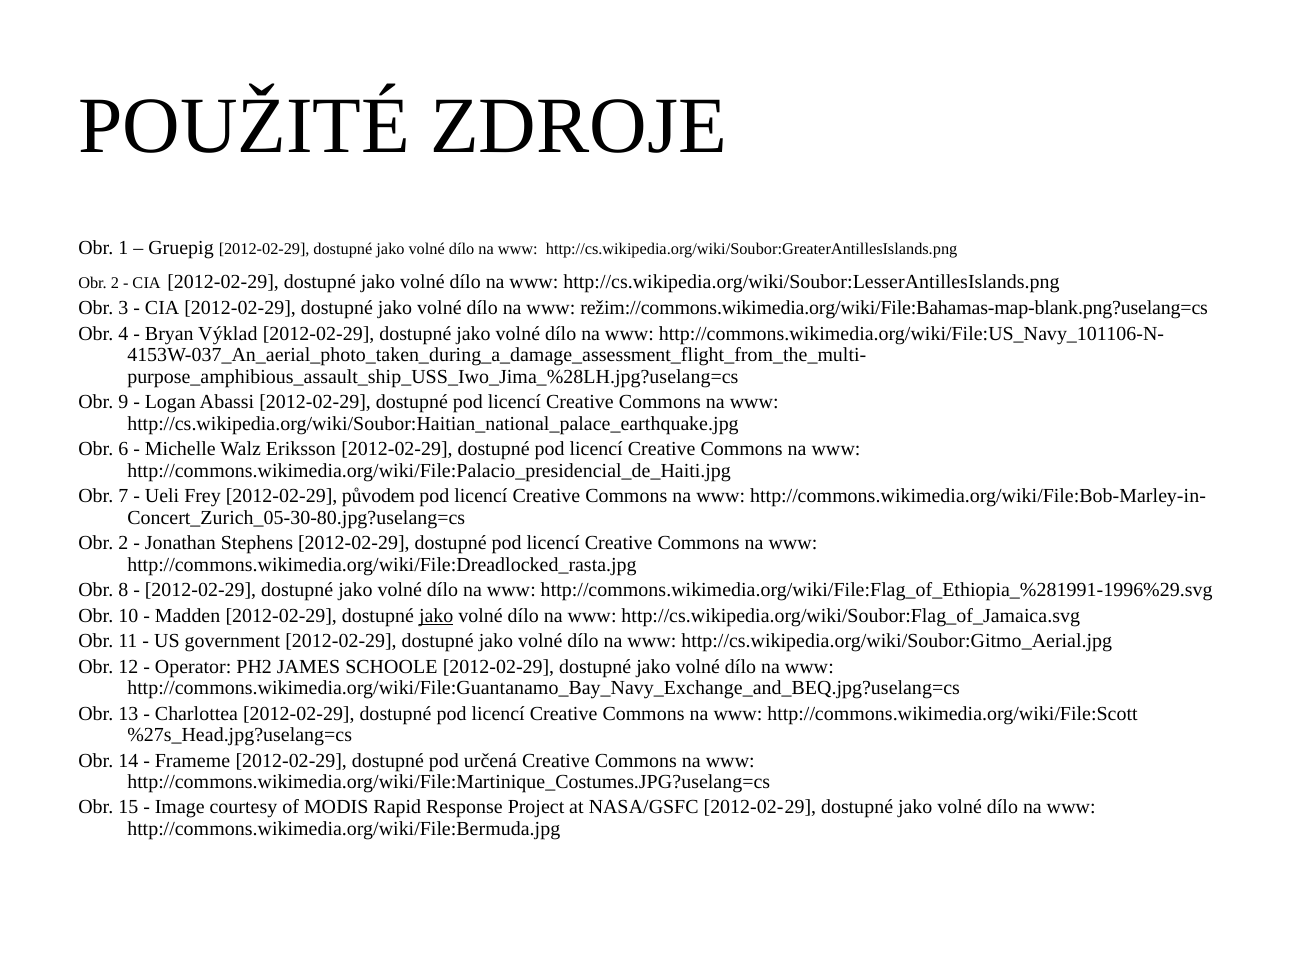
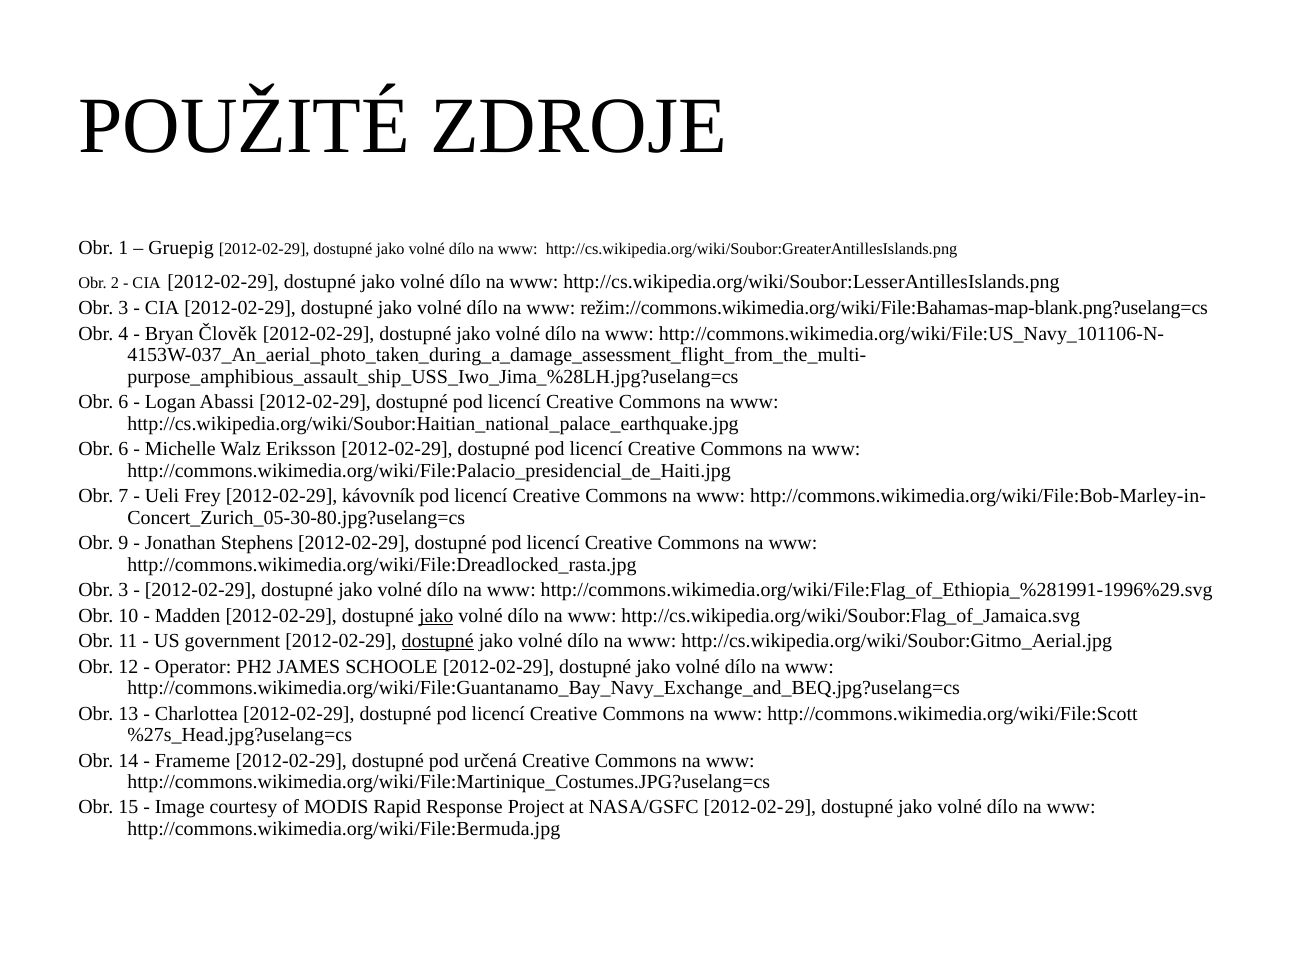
Výklad: Výklad -> Člověk
9 at (123, 402): 9 -> 6
původem: původem -> kávovník
2 at (123, 543): 2 -> 9
8 at (123, 590): 8 -> 3
dostupné at (438, 641) underline: none -> present
